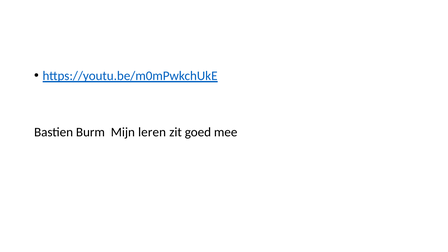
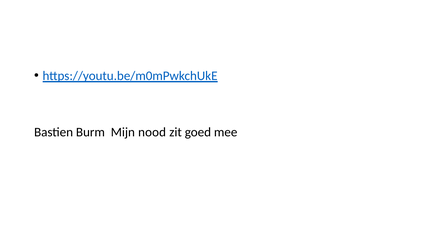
leren: leren -> nood
